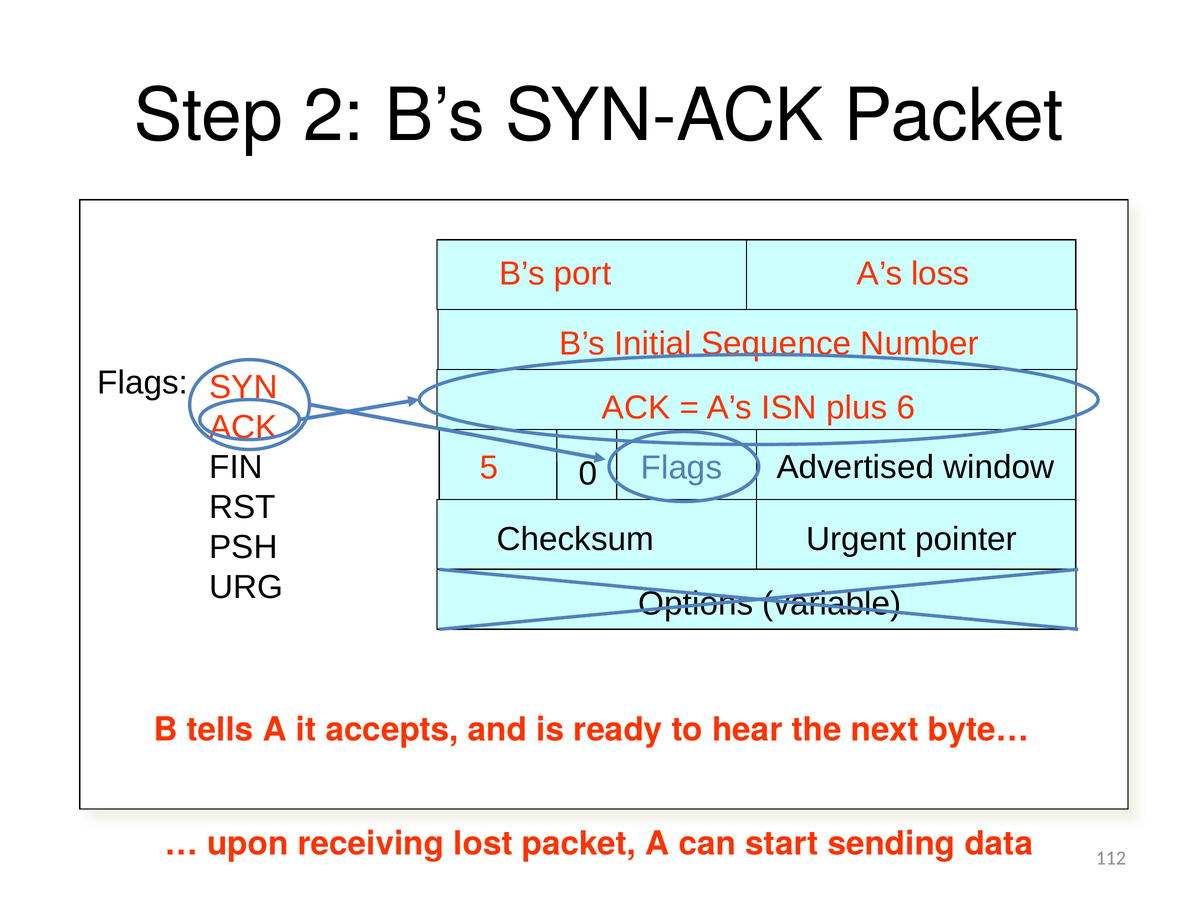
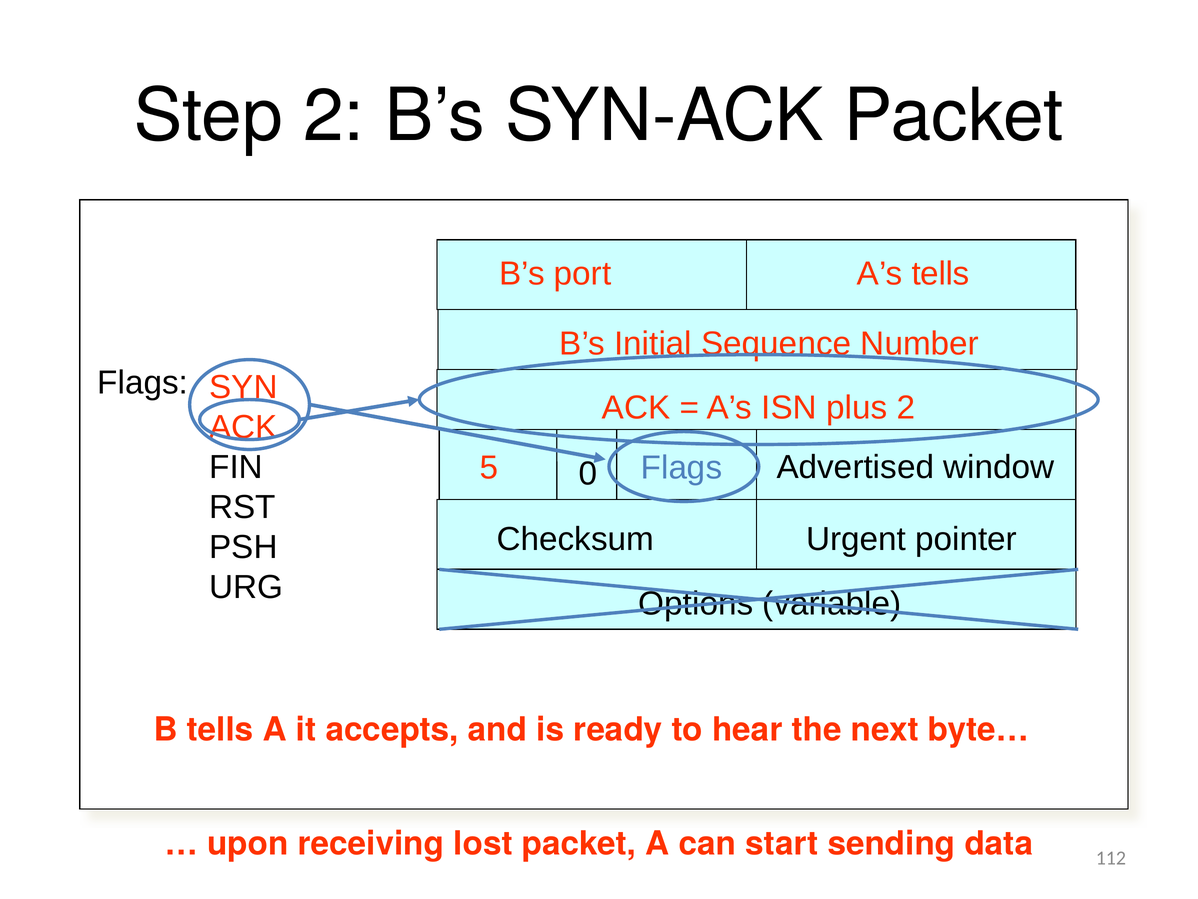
A’s loss: loss -> tells
plus 6: 6 -> 2
